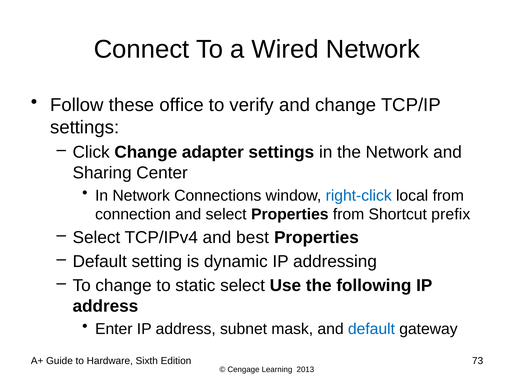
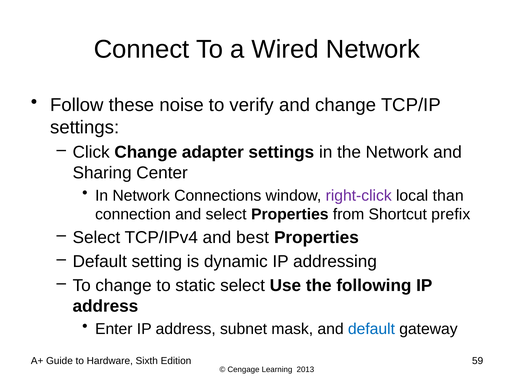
office: office -> noise
right-click colour: blue -> purple
local from: from -> than
73: 73 -> 59
